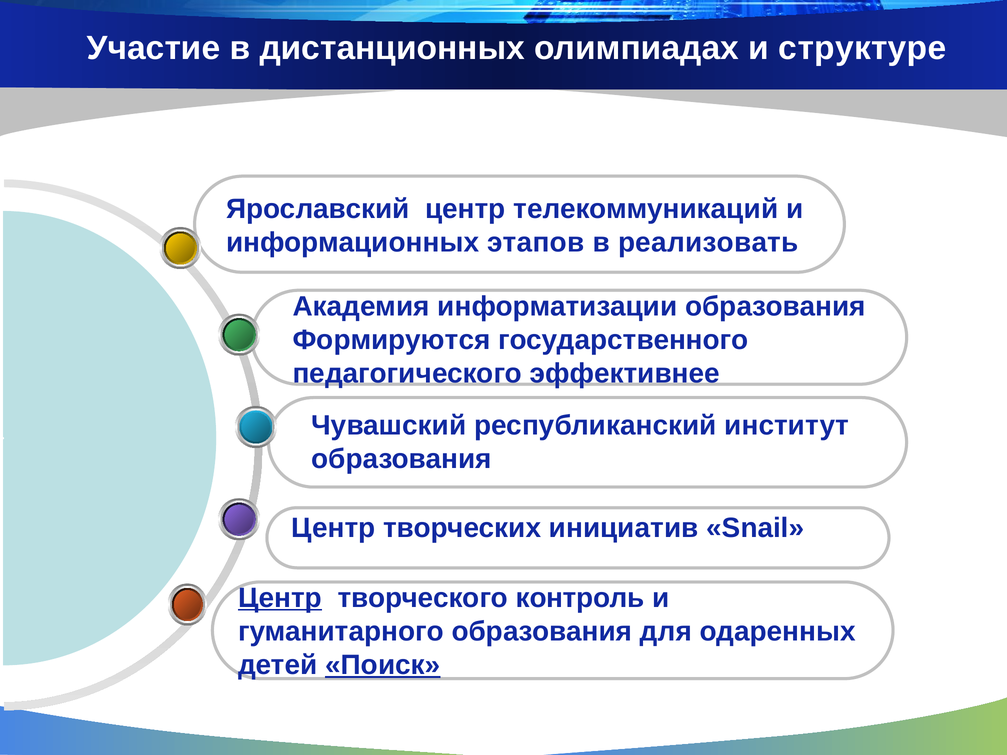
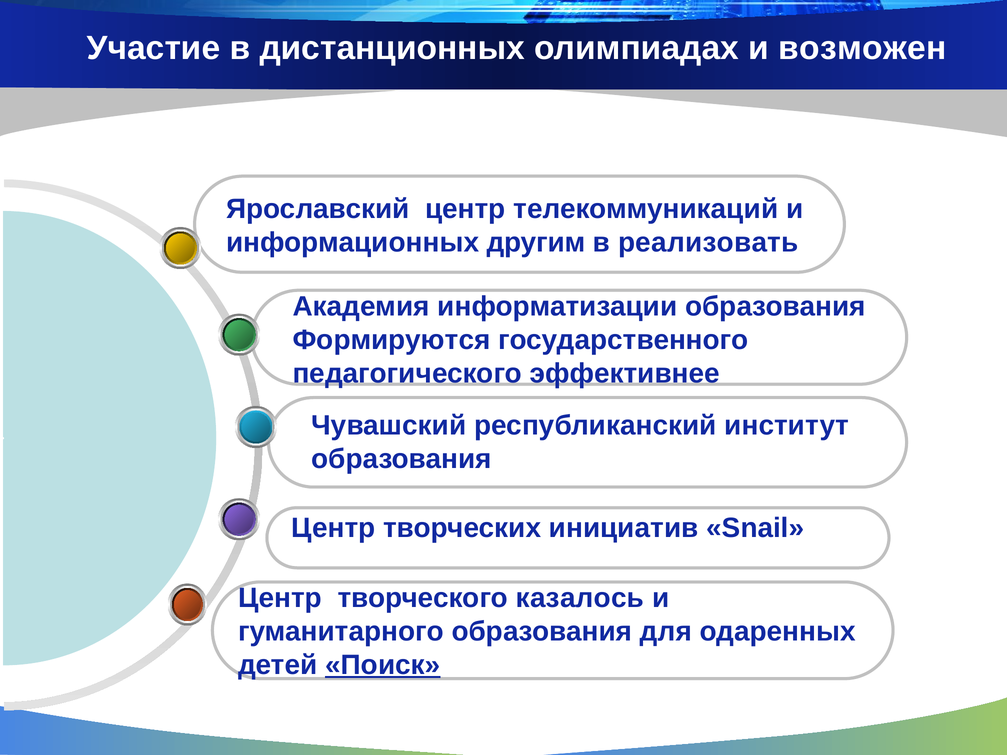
структуре: структуре -> возможен
этапов: этапов -> другим
Центр at (280, 598) underline: present -> none
контроль: контроль -> казалось
